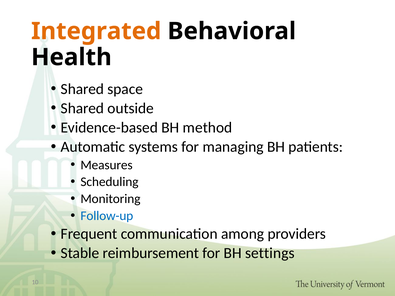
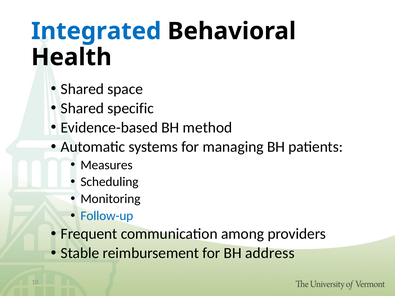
Integrated colour: orange -> blue
outside: outside -> specific
settings: settings -> address
